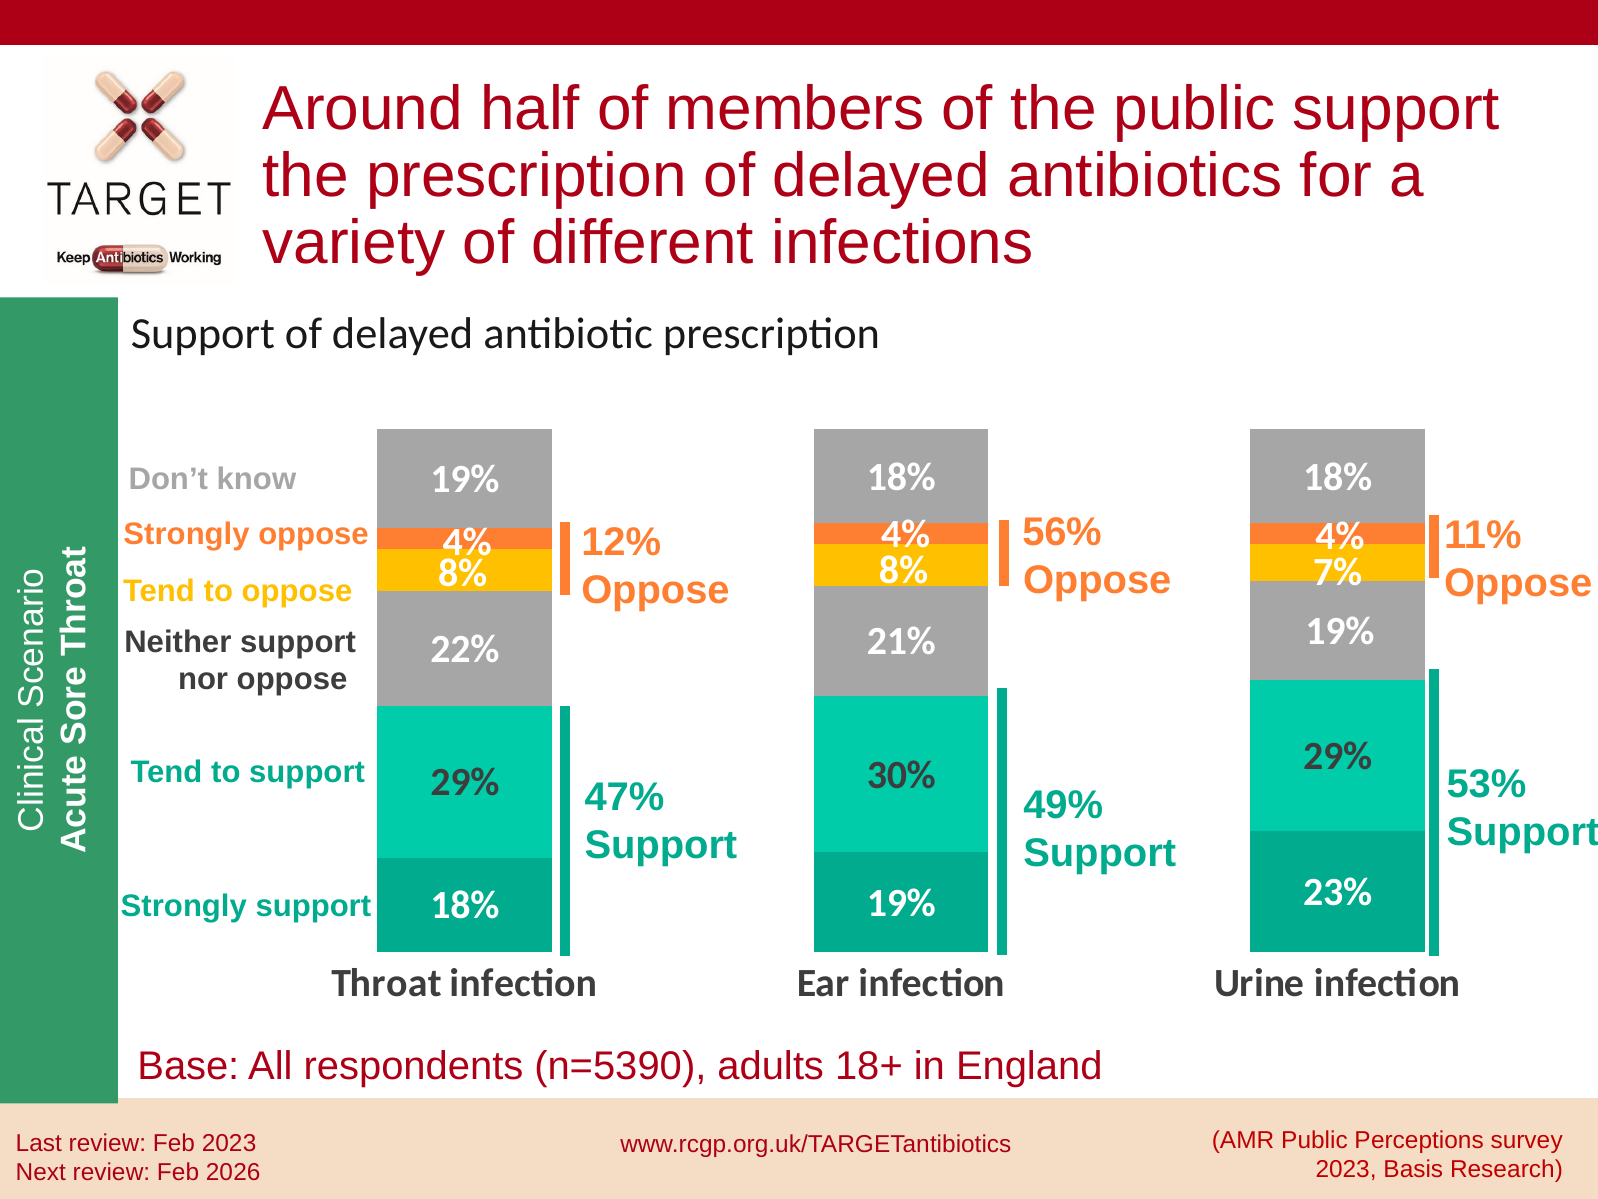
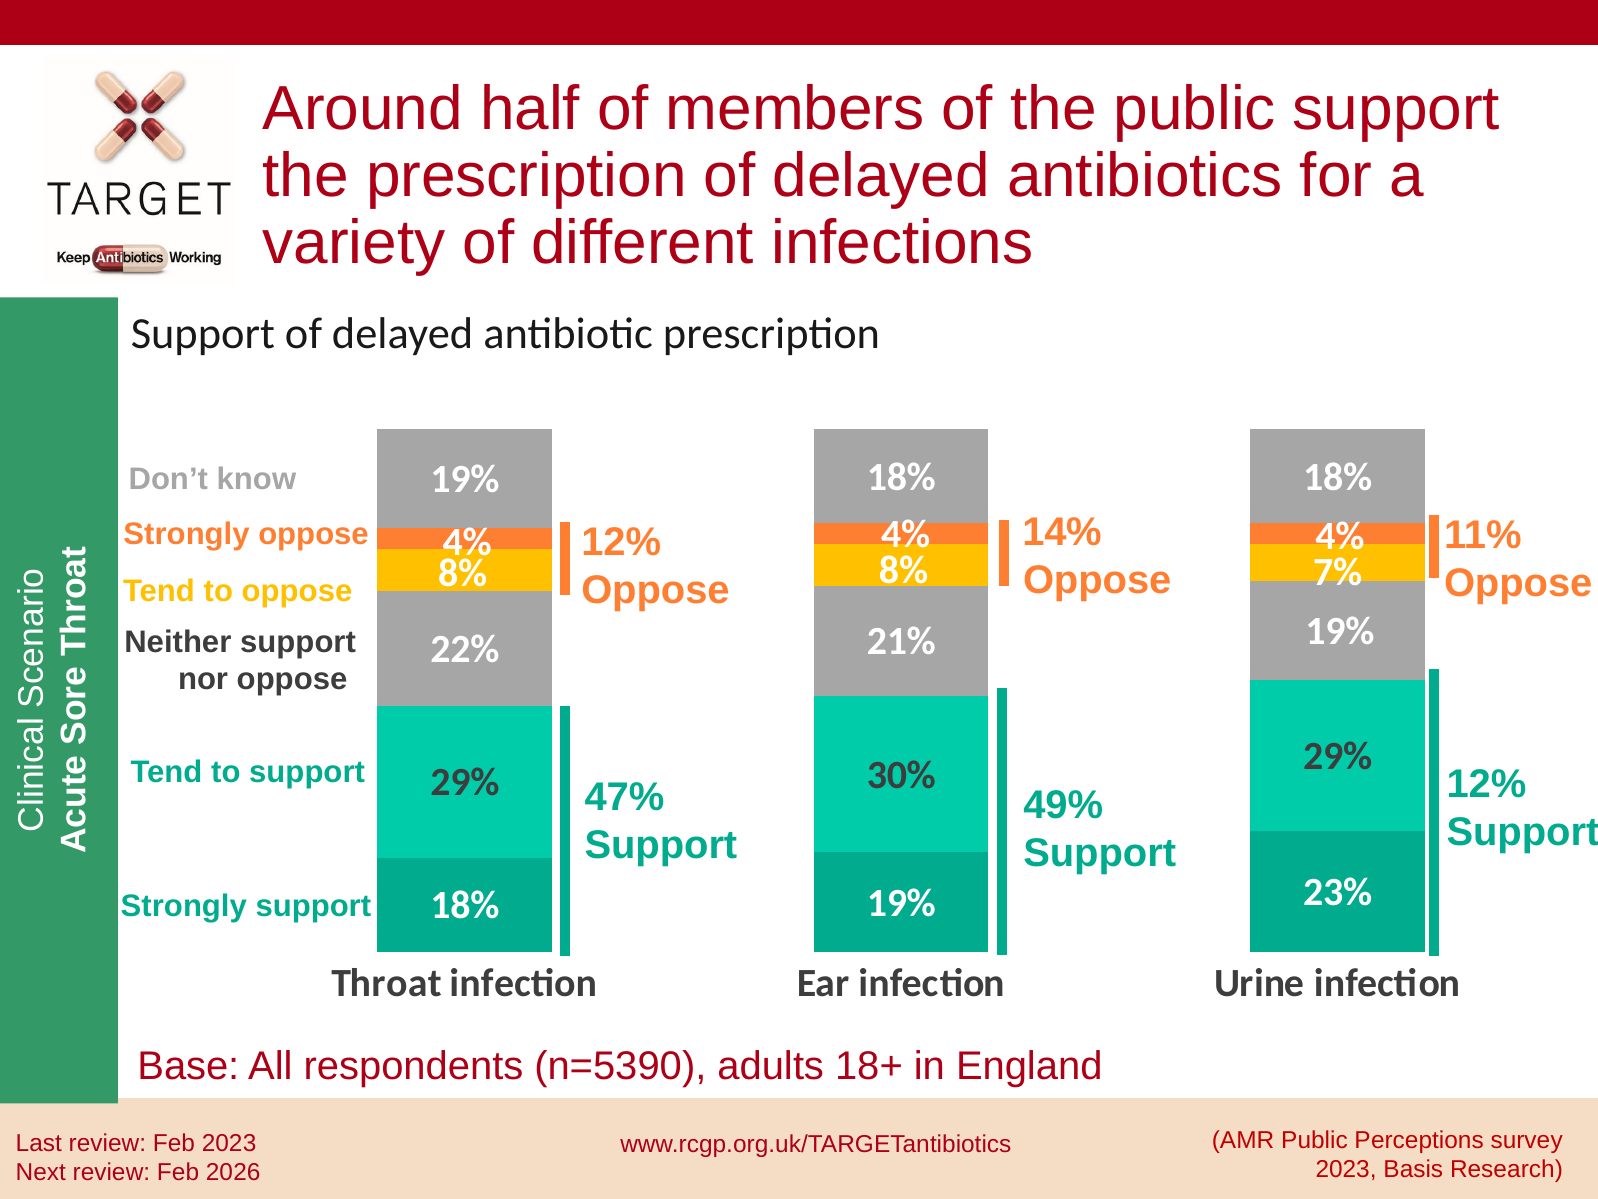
56%: 56% -> 14%
53% at (1486, 784): 53% -> 12%
